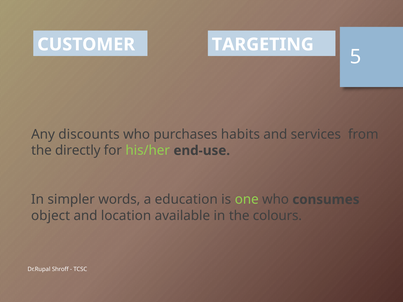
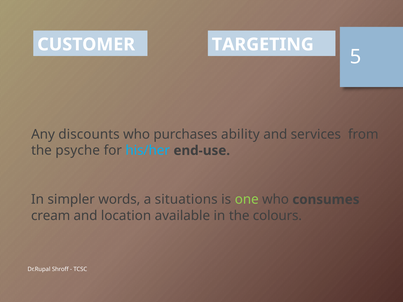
habits: habits -> ability
directly: directly -> psyche
his/her colour: light green -> light blue
education: education -> situations
object: object -> cream
